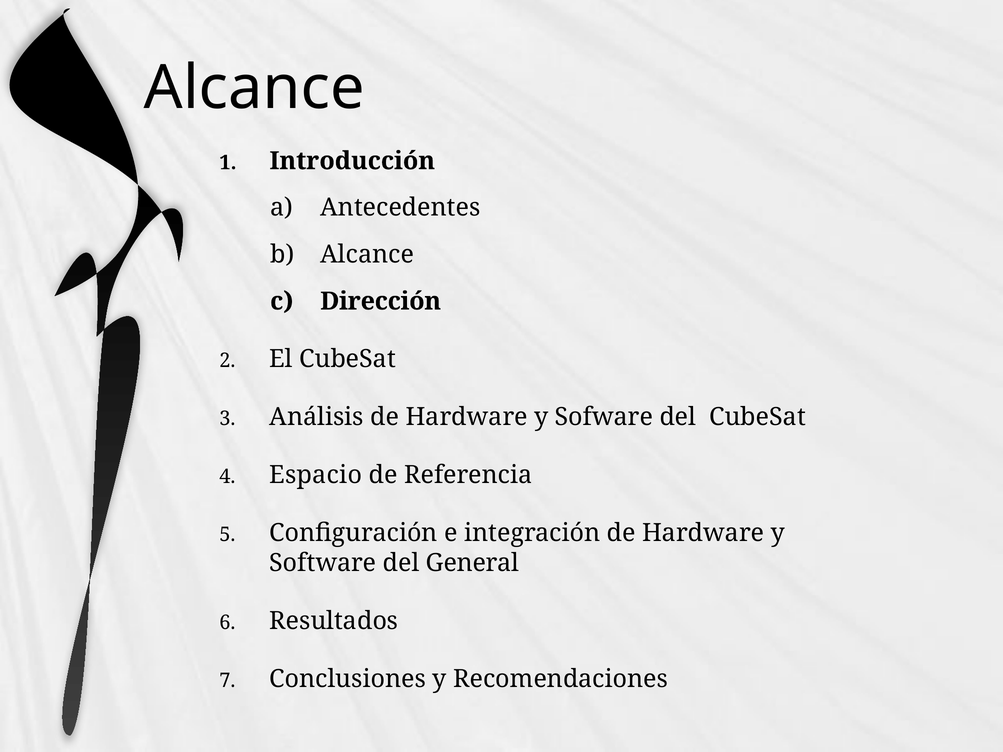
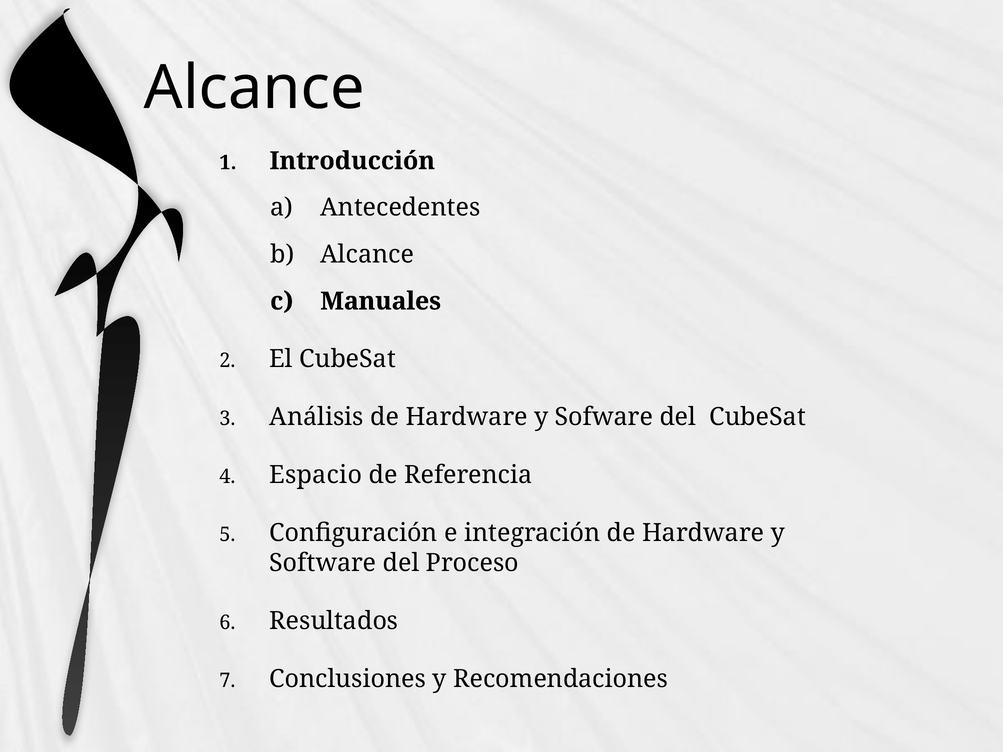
Dirección: Dirección -> Manuales
General: General -> Proceso
